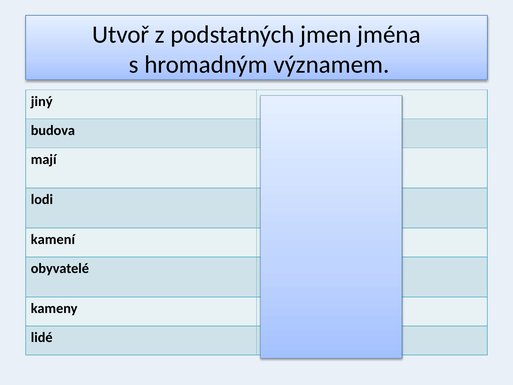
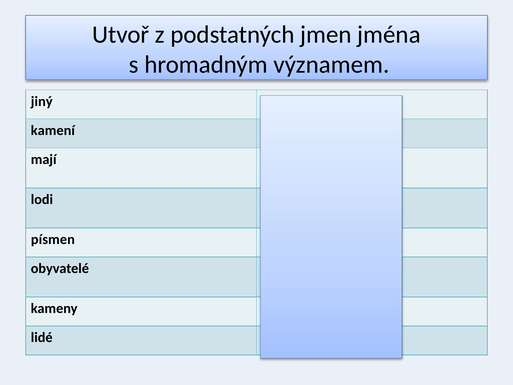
budova at (53, 130): budova -> kamení
kamení at (53, 239): kamení -> písmen
